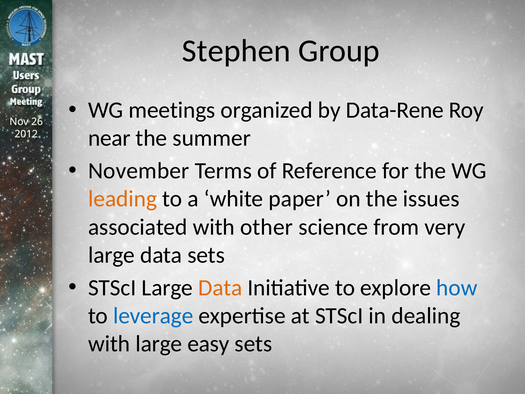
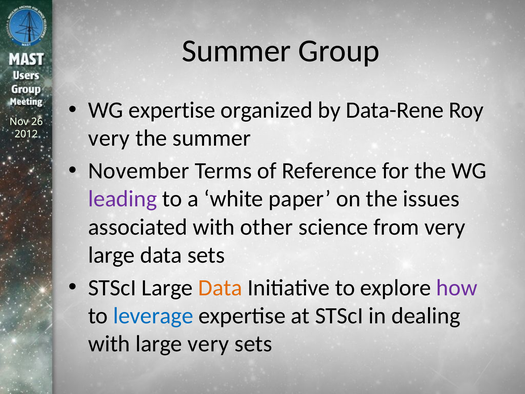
Stephen at (236, 51): Stephen -> Summer
WG meetings: meetings -> expertise
near at (109, 138): near -> very
leading colour: orange -> purple
how colour: blue -> purple
large easy: easy -> very
